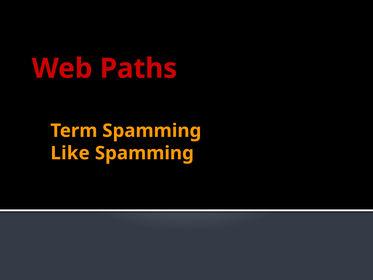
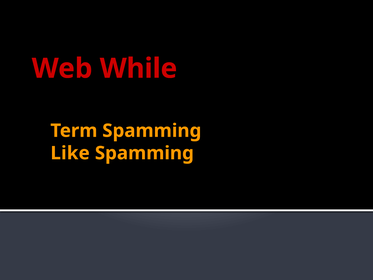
Paths: Paths -> While
